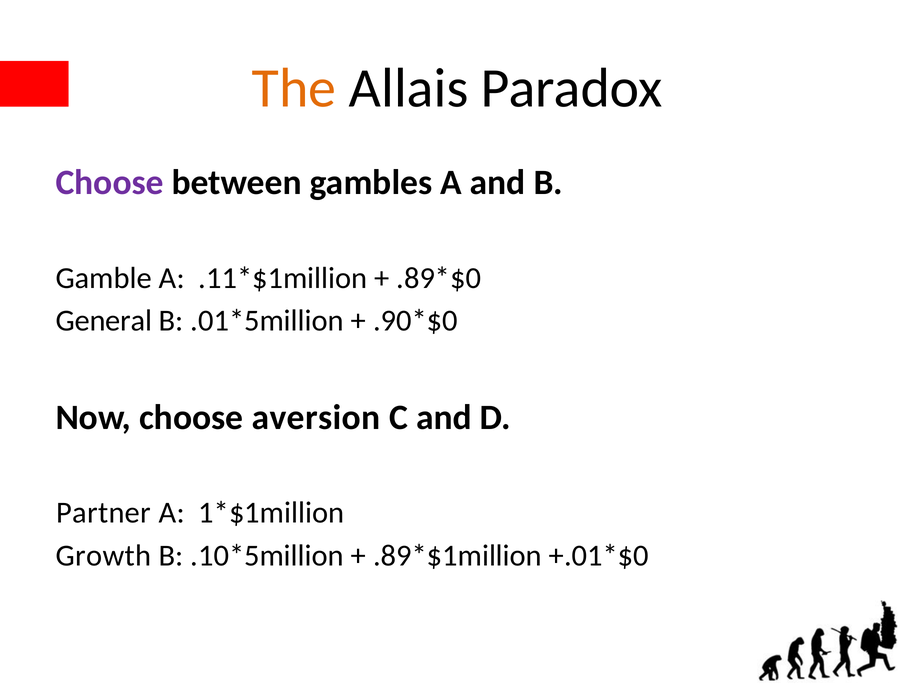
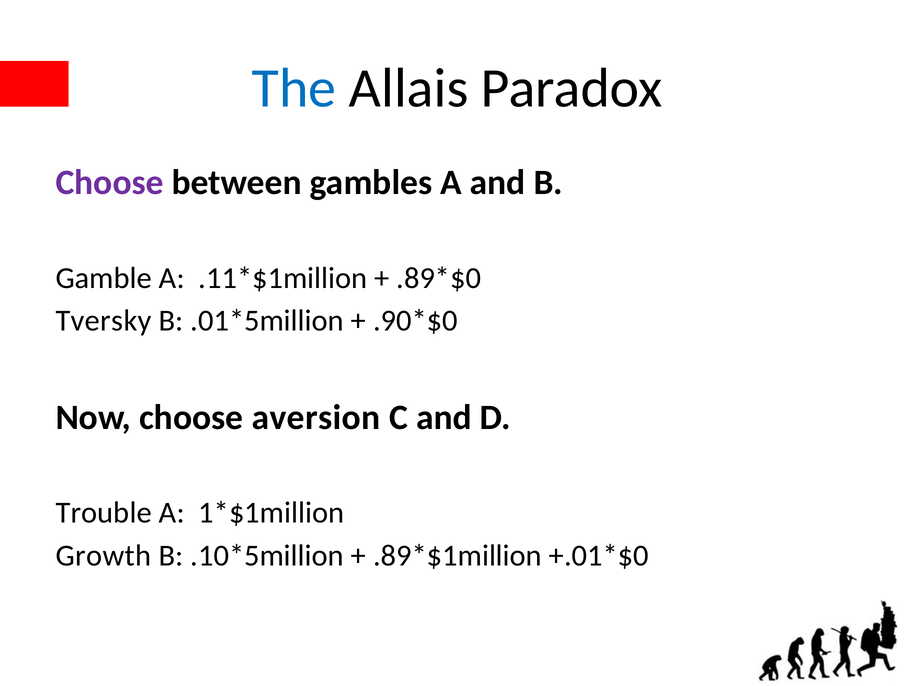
The colour: orange -> blue
General: General -> Tversky
Partner: Partner -> Trouble
